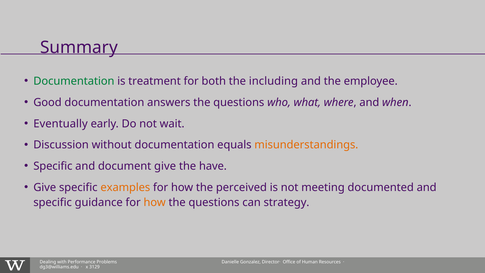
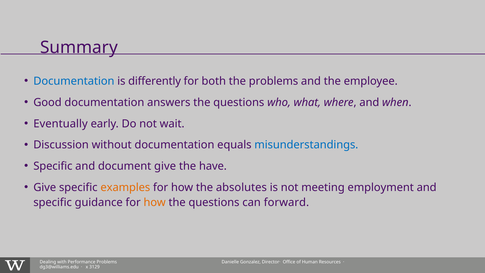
Documentation at (74, 81) colour: green -> blue
treatment: treatment -> differently
the including: including -> problems
misunderstandings colour: orange -> blue
perceived: perceived -> absolutes
documented: documented -> employment
strategy: strategy -> forward
